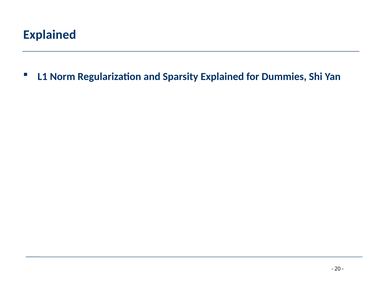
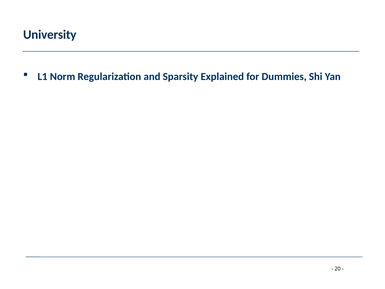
Explained at (50, 35): Explained -> University
